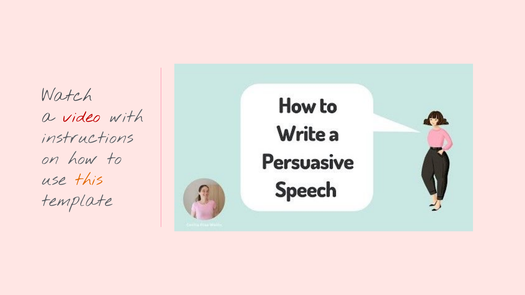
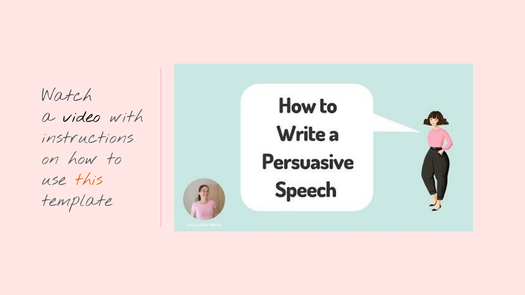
video colour: red -> black
